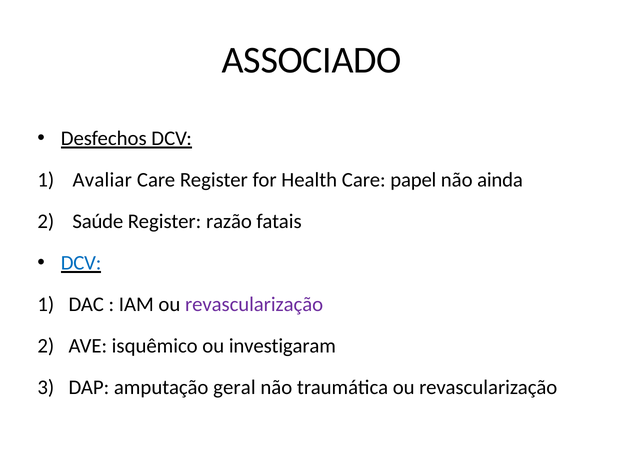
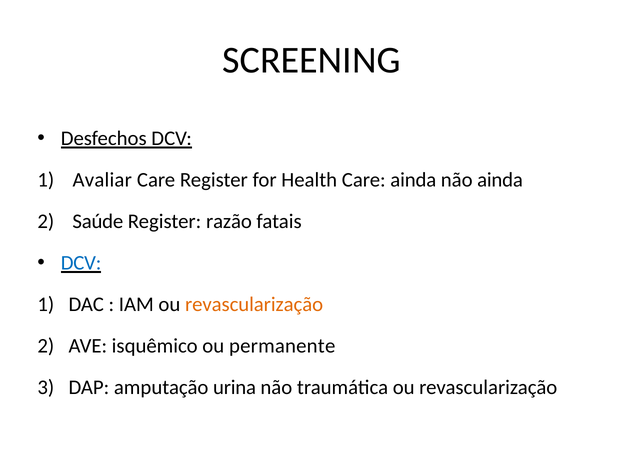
ASSOCIADO: ASSOCIADO -> SCREENING
Care papel: papel -> ainda
revascularização at (254, 305) colour: purple -> orange
investigaram: investigaram -> permanente
geral: geral -> urina
